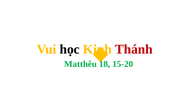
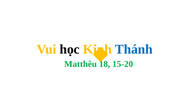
Thánh colour: red -> blue
